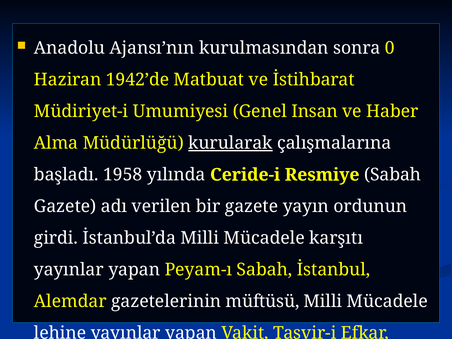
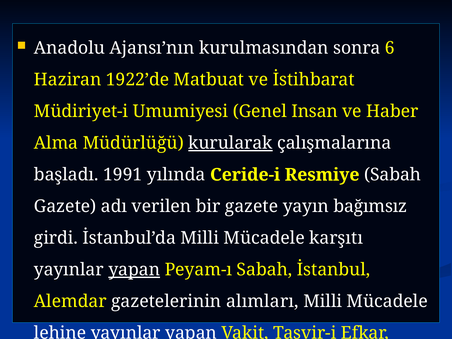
0: 0 -> 6
1942’de: 1942’de -> 1922’de
1958: 1958 -> 1991
ordunun: ordunun -> bağımsız
yapan at (134, 270) underline: none -> present
müftüsü: müftüsü -> alımları
